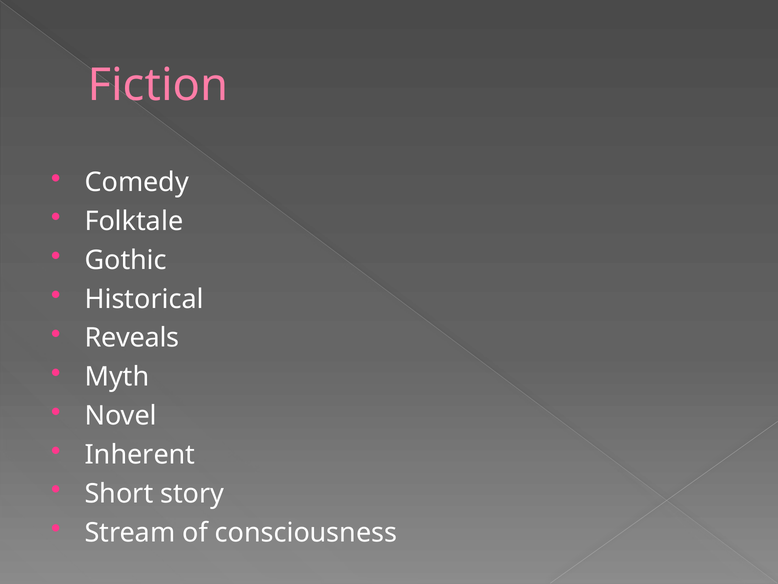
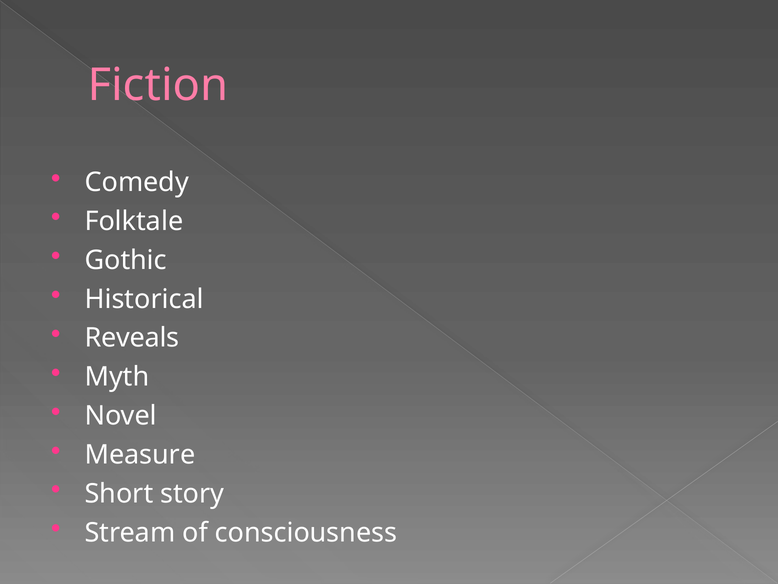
Inherent: Inherent -> Measure
